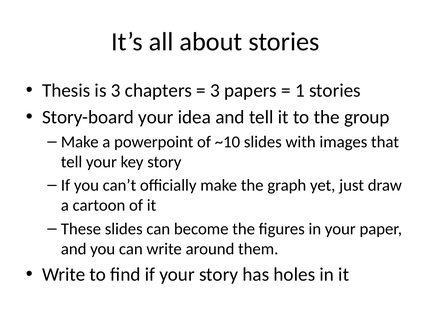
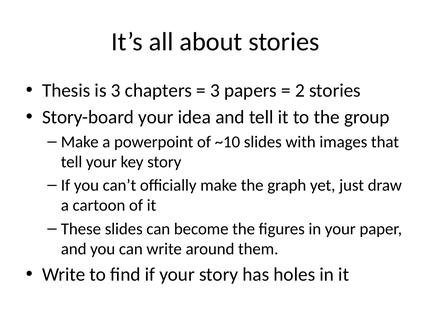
1: 1 -> 2
